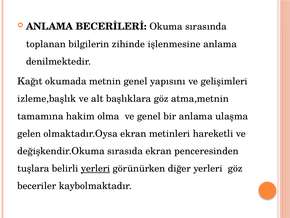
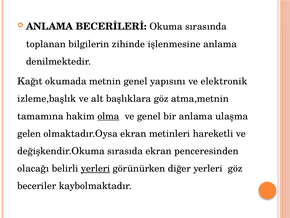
gelişimleri: gelişimleri -> elektronik
olma underline: none -> present
tuşlara: tuşlara -> olacağı
